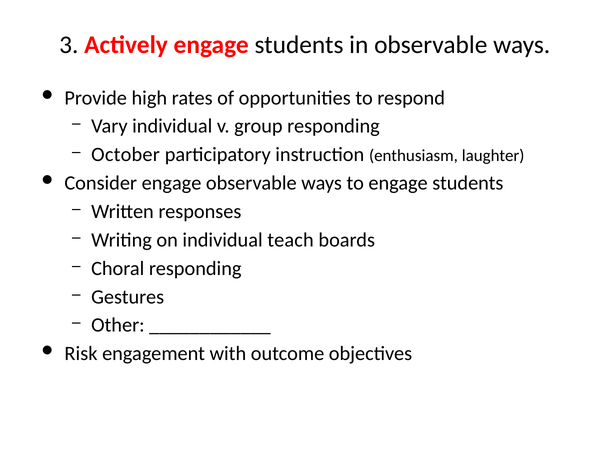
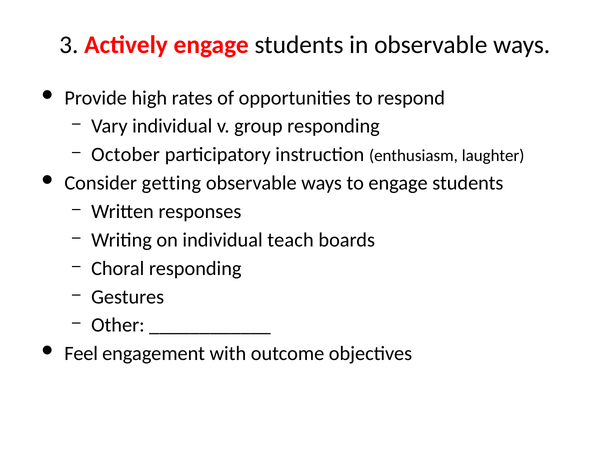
Consider engage: engage -> getting
Risk: Risk -> Feel
